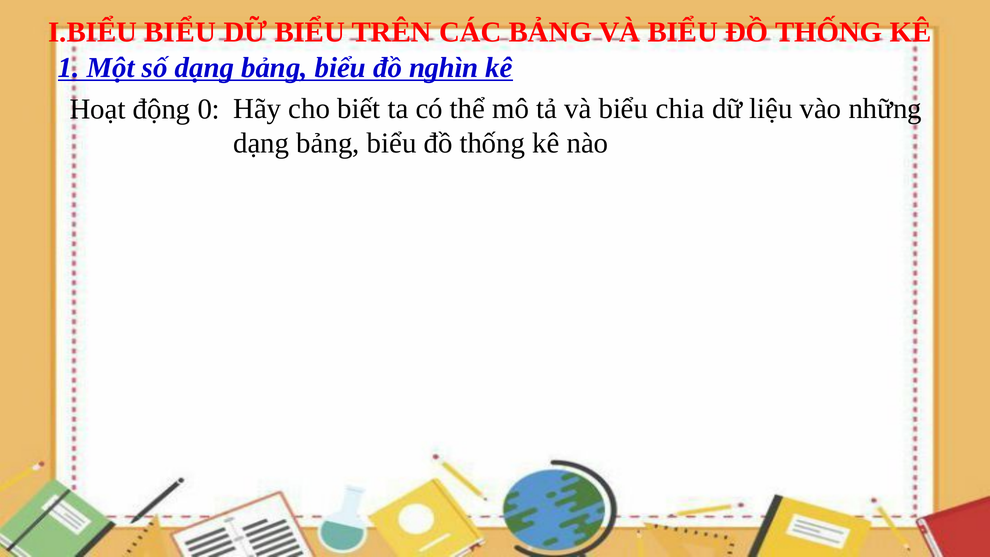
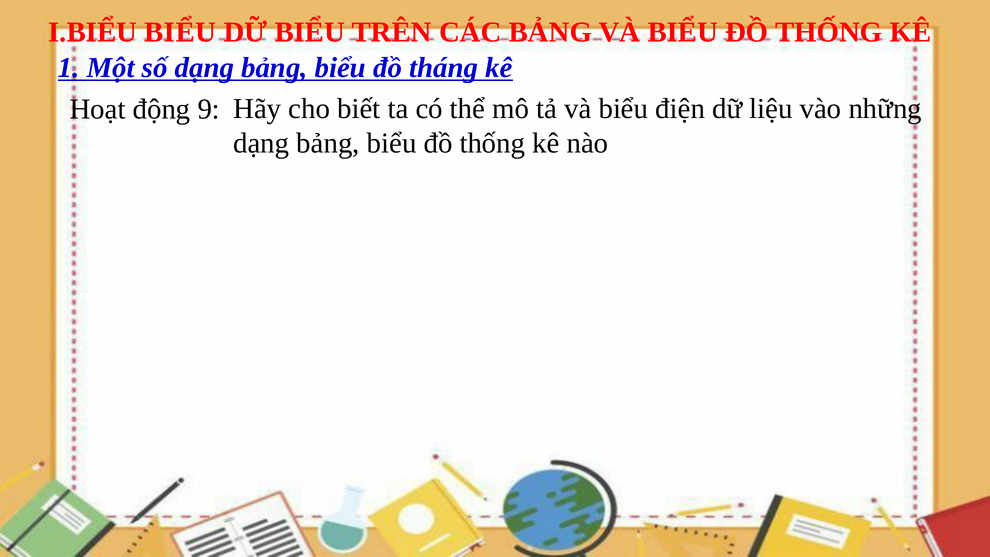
nghìn: nghìn -> tháng
0: 0 -> 9
chia: chia -> điện
